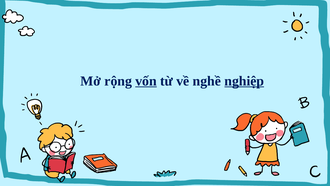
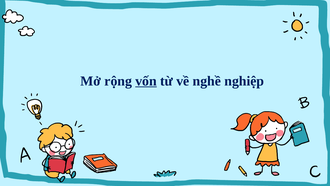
nghiệp underline: present -> none
